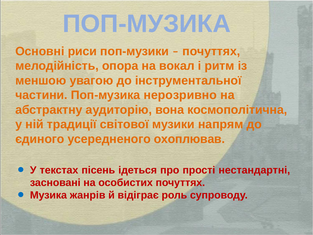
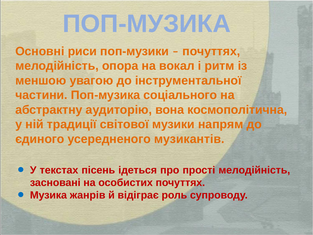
нерозривно: нерозривно -> соціального
охоплював: охоплював -> музикантів
прості нестандартні: нестандартні -> мелодійність
